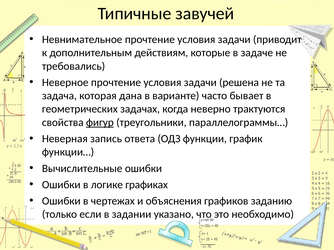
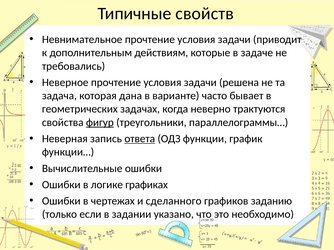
завучей: завучей -> свойств
ответа underline: none -> present
объяснения: объяснения -> сделанного
